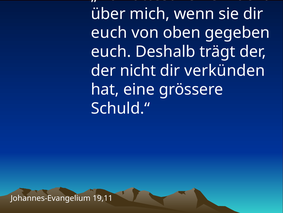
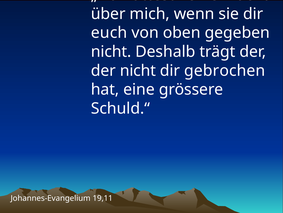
euch at (111, 52): euch -> nicht
verkünden: verkünden -> gebrochen
